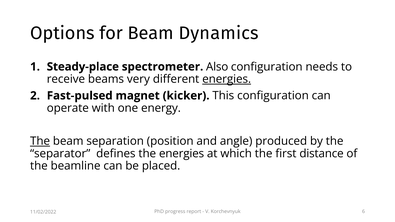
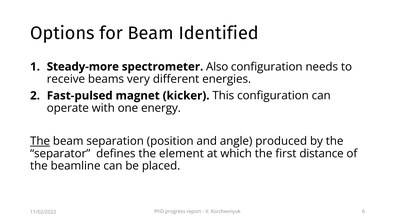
Dynamics: Dynamics -> Identified
Steady-place: Steady-place -> Steady-more
energies at (227, 79) underline: present -> none
the energies: energies -> element
